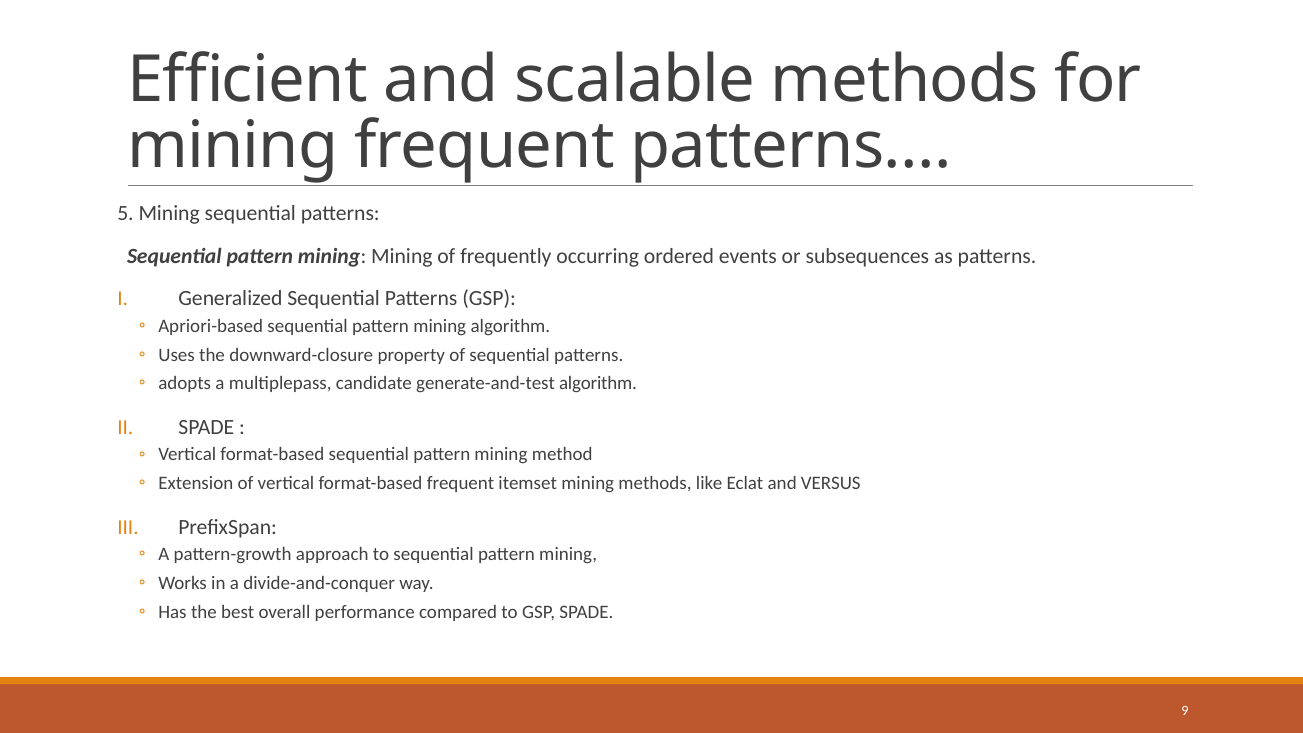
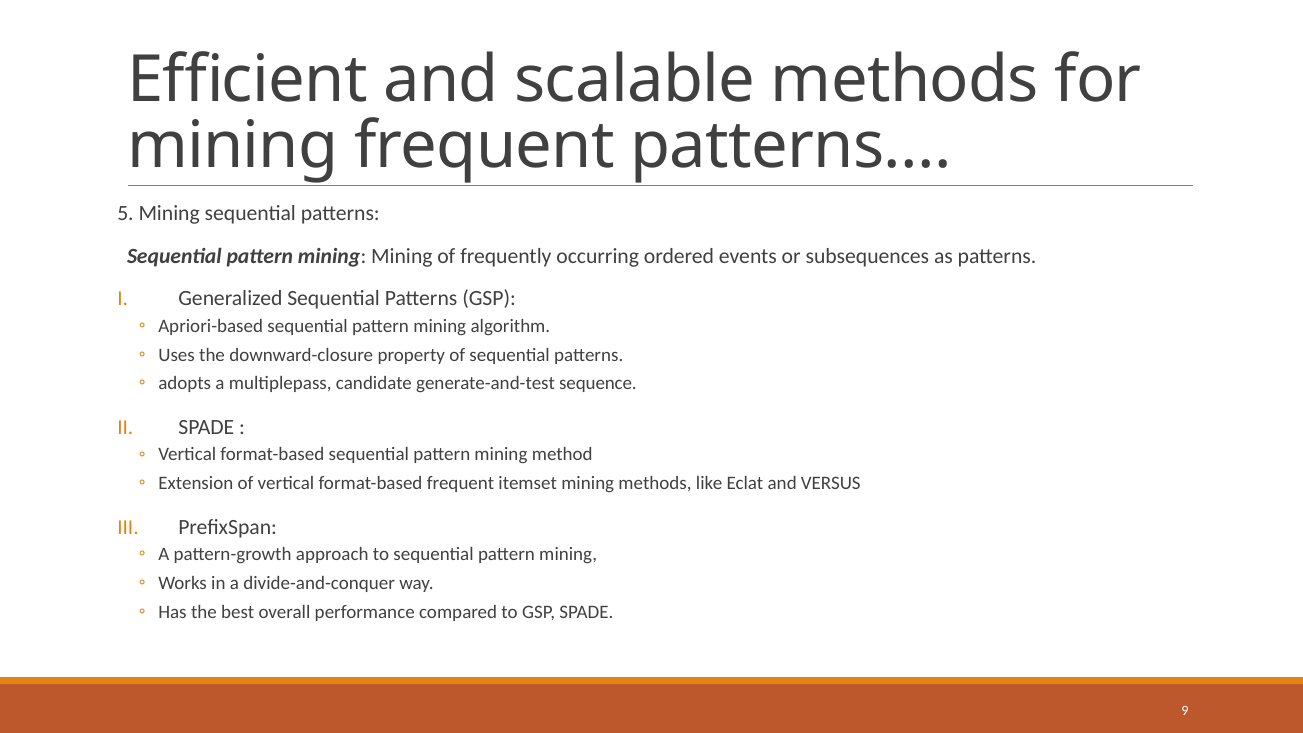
generate-and-test algorithm: algorithm -> sequence
